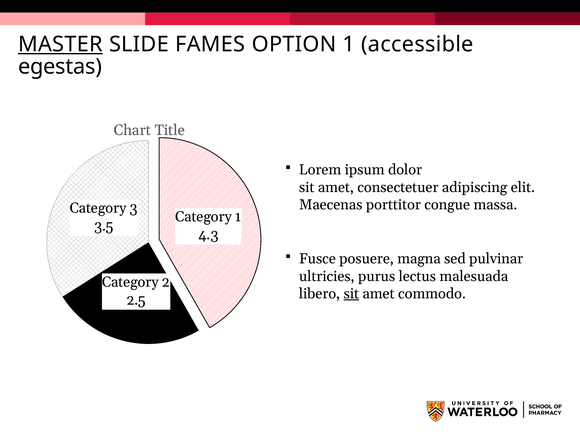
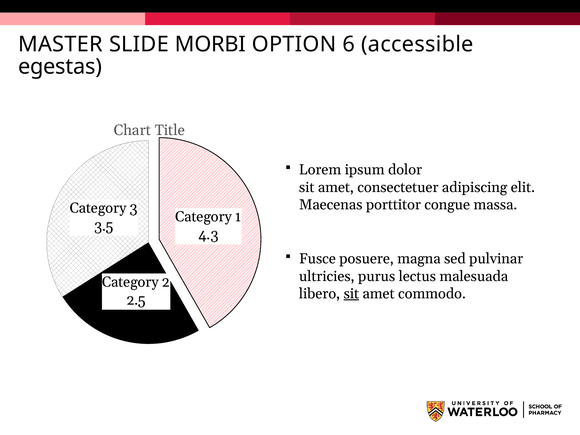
MASTER underline: present -> none
FAMES: FAMES -> MORBI
OPTION 1: 1 -> 6
